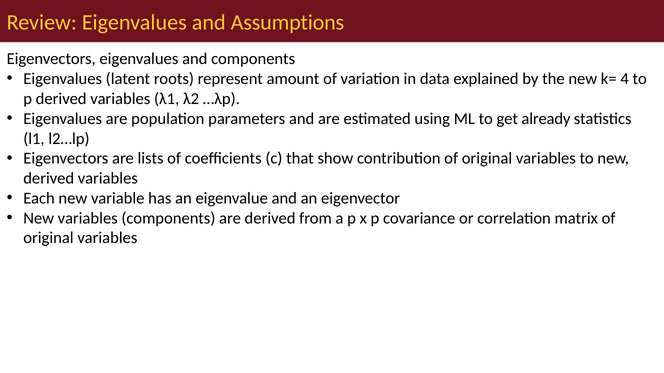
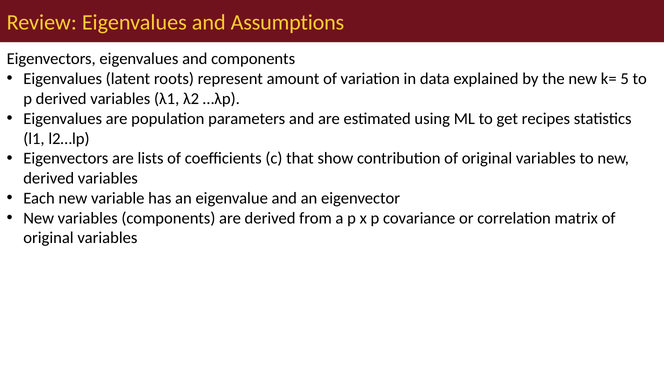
4: 4 -> 5
already: already -> recipes
